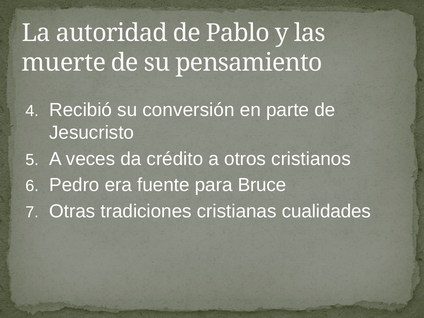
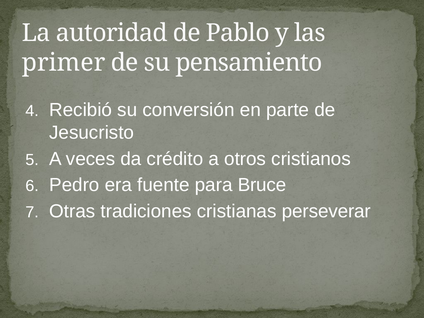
muerte: muerte -> primer
cualidades: cualidades -> perseverar
